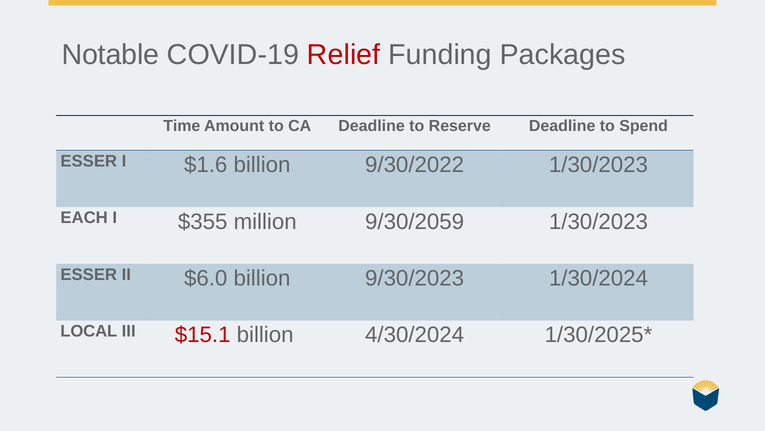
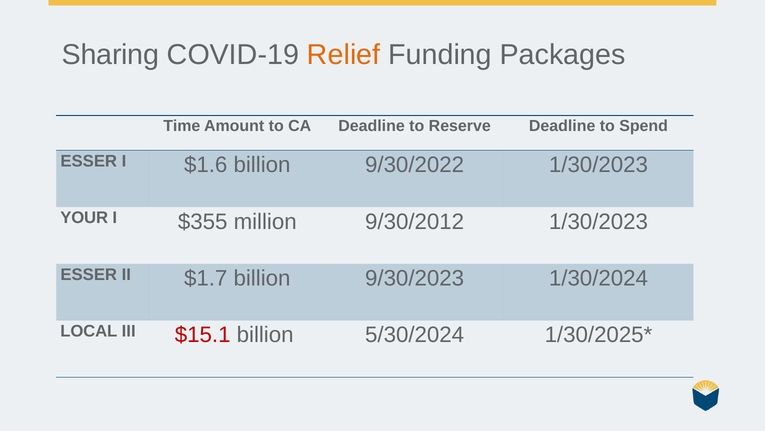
Notable: Notable -> Sharing
Relief colour: red -> orange
EACH: EACH -> YOUR
9/30/2059: 9/30/2059 -> 9/30/2012
$6.0: $6.0 -> $1.7
4/30/2024: 4/30/2024 -> 5/30/2024
